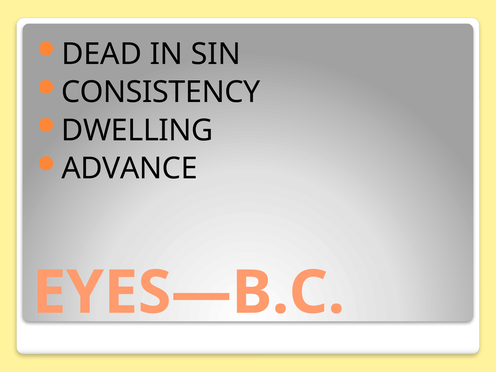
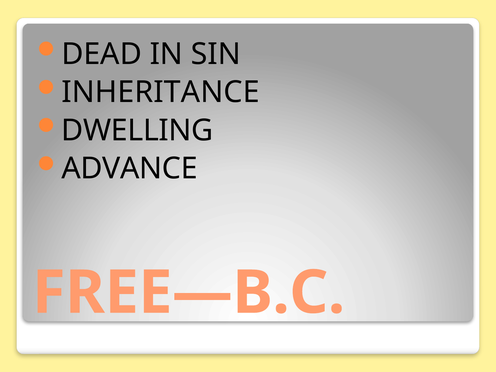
CONSISTENCY: CONSISTENCY -> INHERITANCE
EYES—B.C: EYES—B.C -> FREE—B.C
